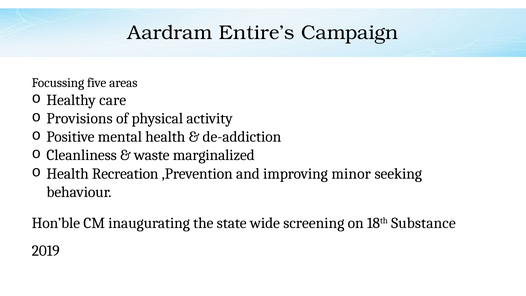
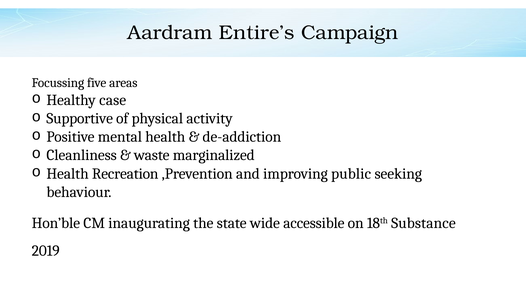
care: care -> case
Provisions: Provisions -> Supportive
minor: minor -> public
screening: screening -> accessible
